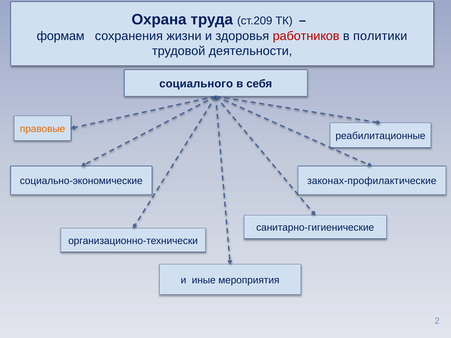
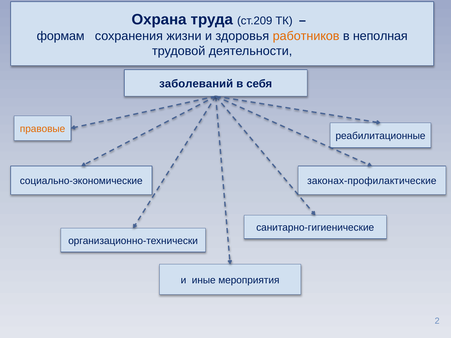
работников colour: red -> orange
политики: политики -> неполная
социального: социального -> заболеваний
